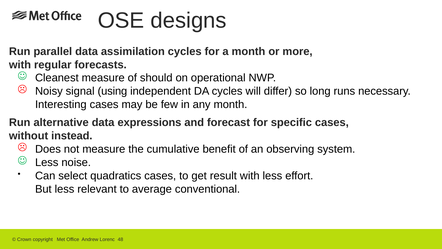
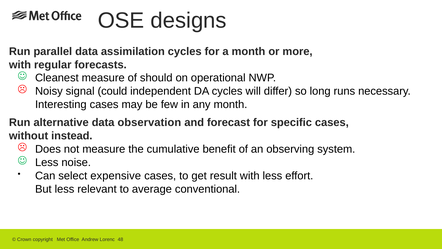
using: using -> could
expressions: expressions -> observation
quadratics: quadratics -> expensive
